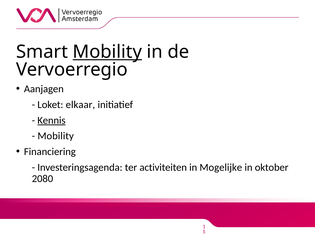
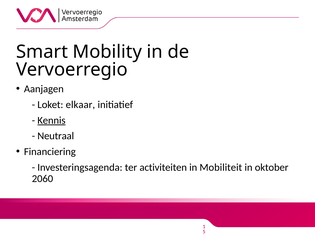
Mobility at (107, 52) underline: present -> none
Mobility at (56, 136): Mobility -> Neutraal
Mogelijke: Mogelijke -> Mobiliteit
2080: 2080 -> 2060
